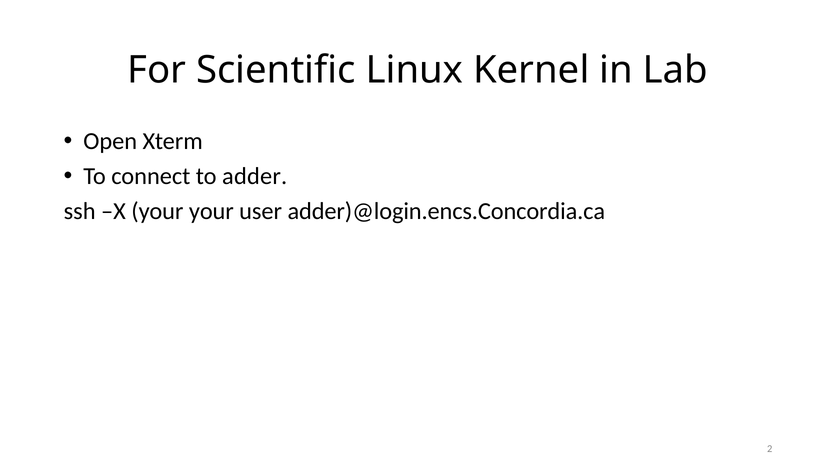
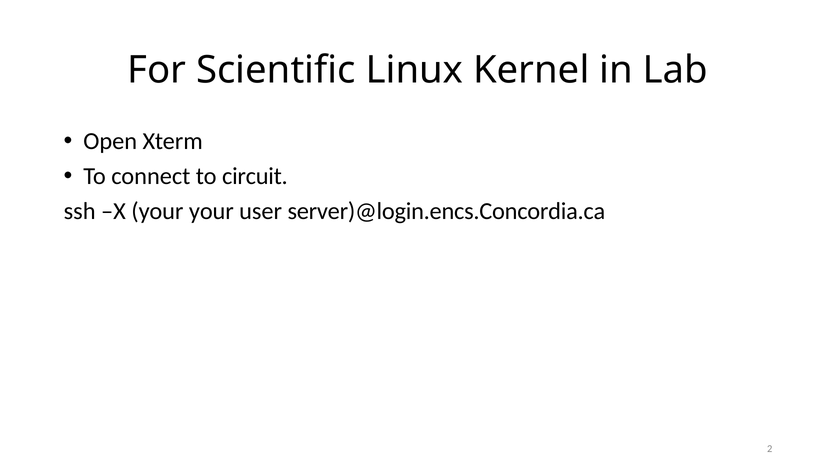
adder: adder -> circuit
adder)@login.encs.Concordia.ca: adder)@login.encs.Concordia.ca -> server)@login.encs.Concordia.ca
